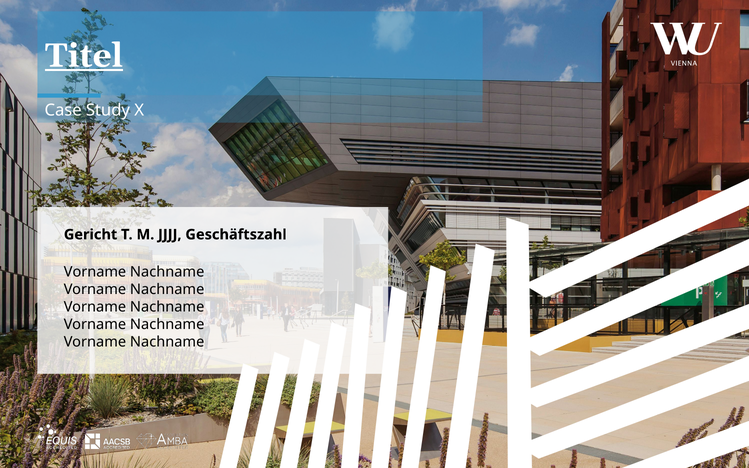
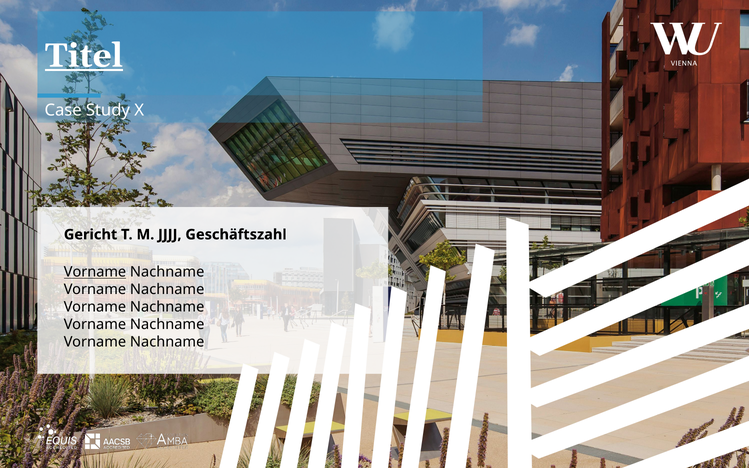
Vorname at (95, 272) underline: none -> present
